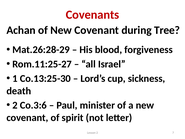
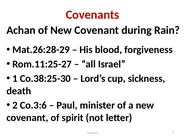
Tree: Tree -> Rain
Co.13:25-30: Co.13:25-30 -> Co.38:25-30
